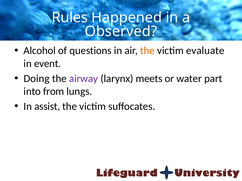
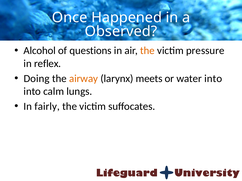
Rules: Rules -> Once
evaluate: evaluate -> pressure
event: event -> reflex
airway colour: purple -> orange
water part: part -> into
from: from -> calm
assist: assist -> fairly
